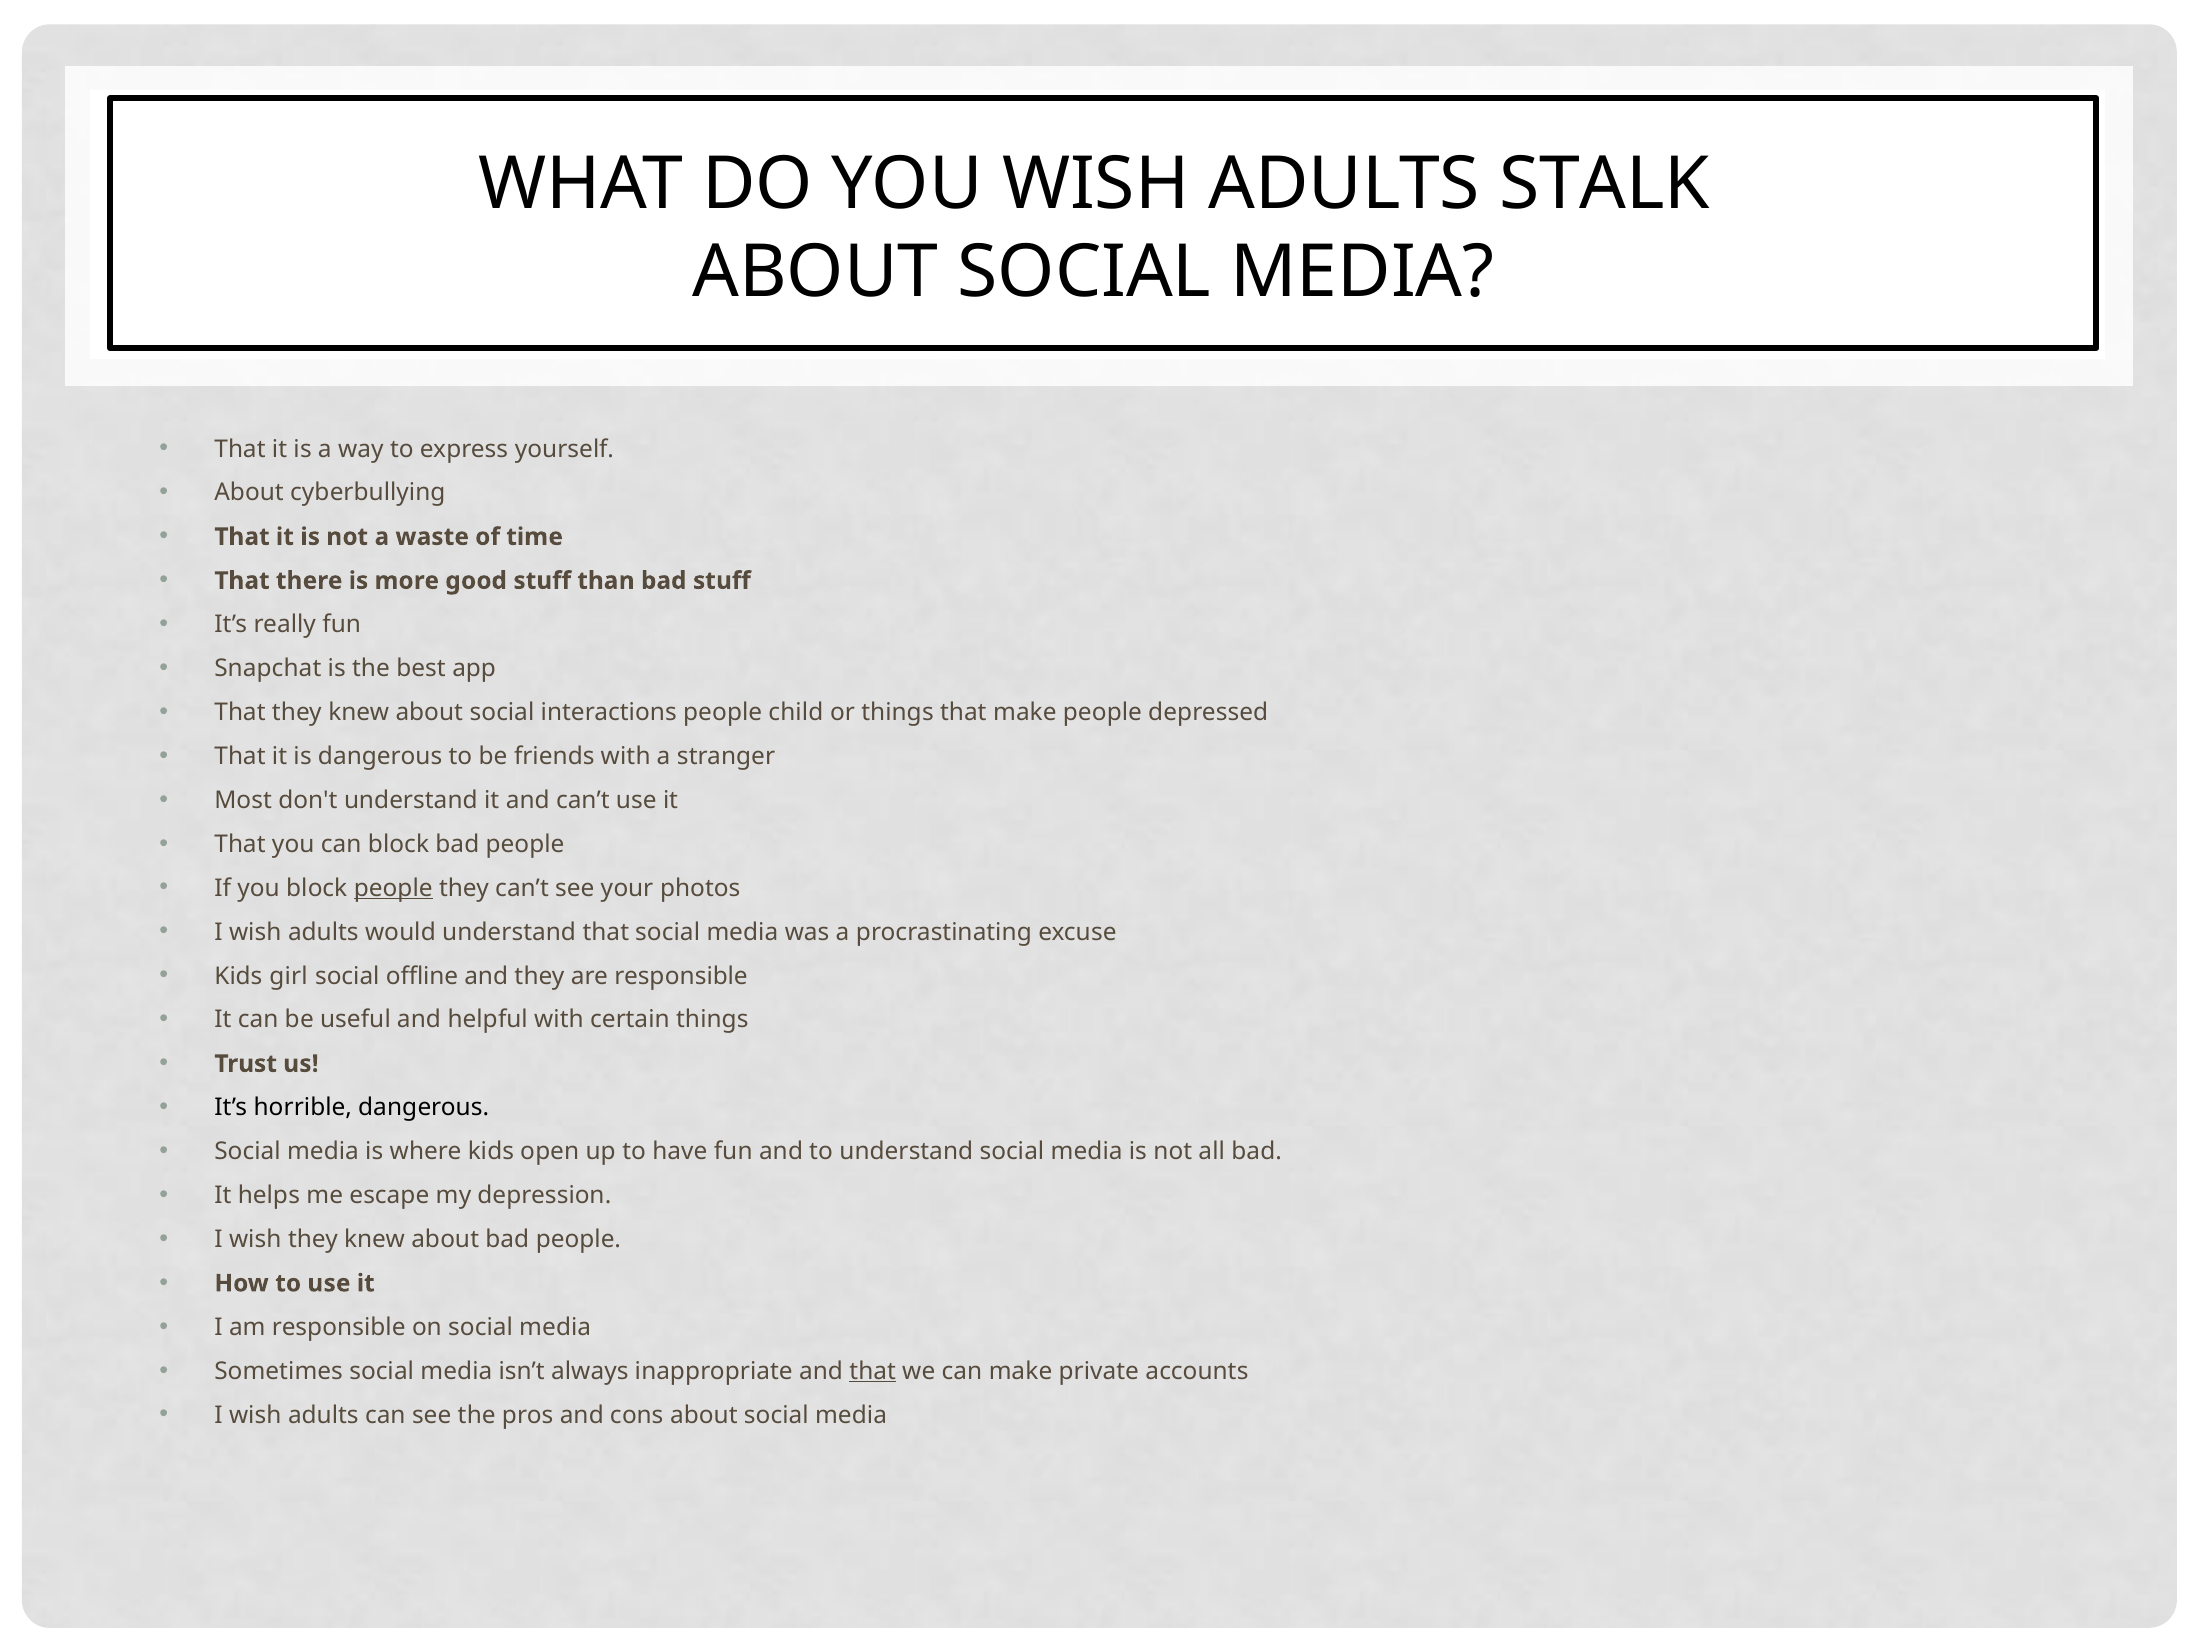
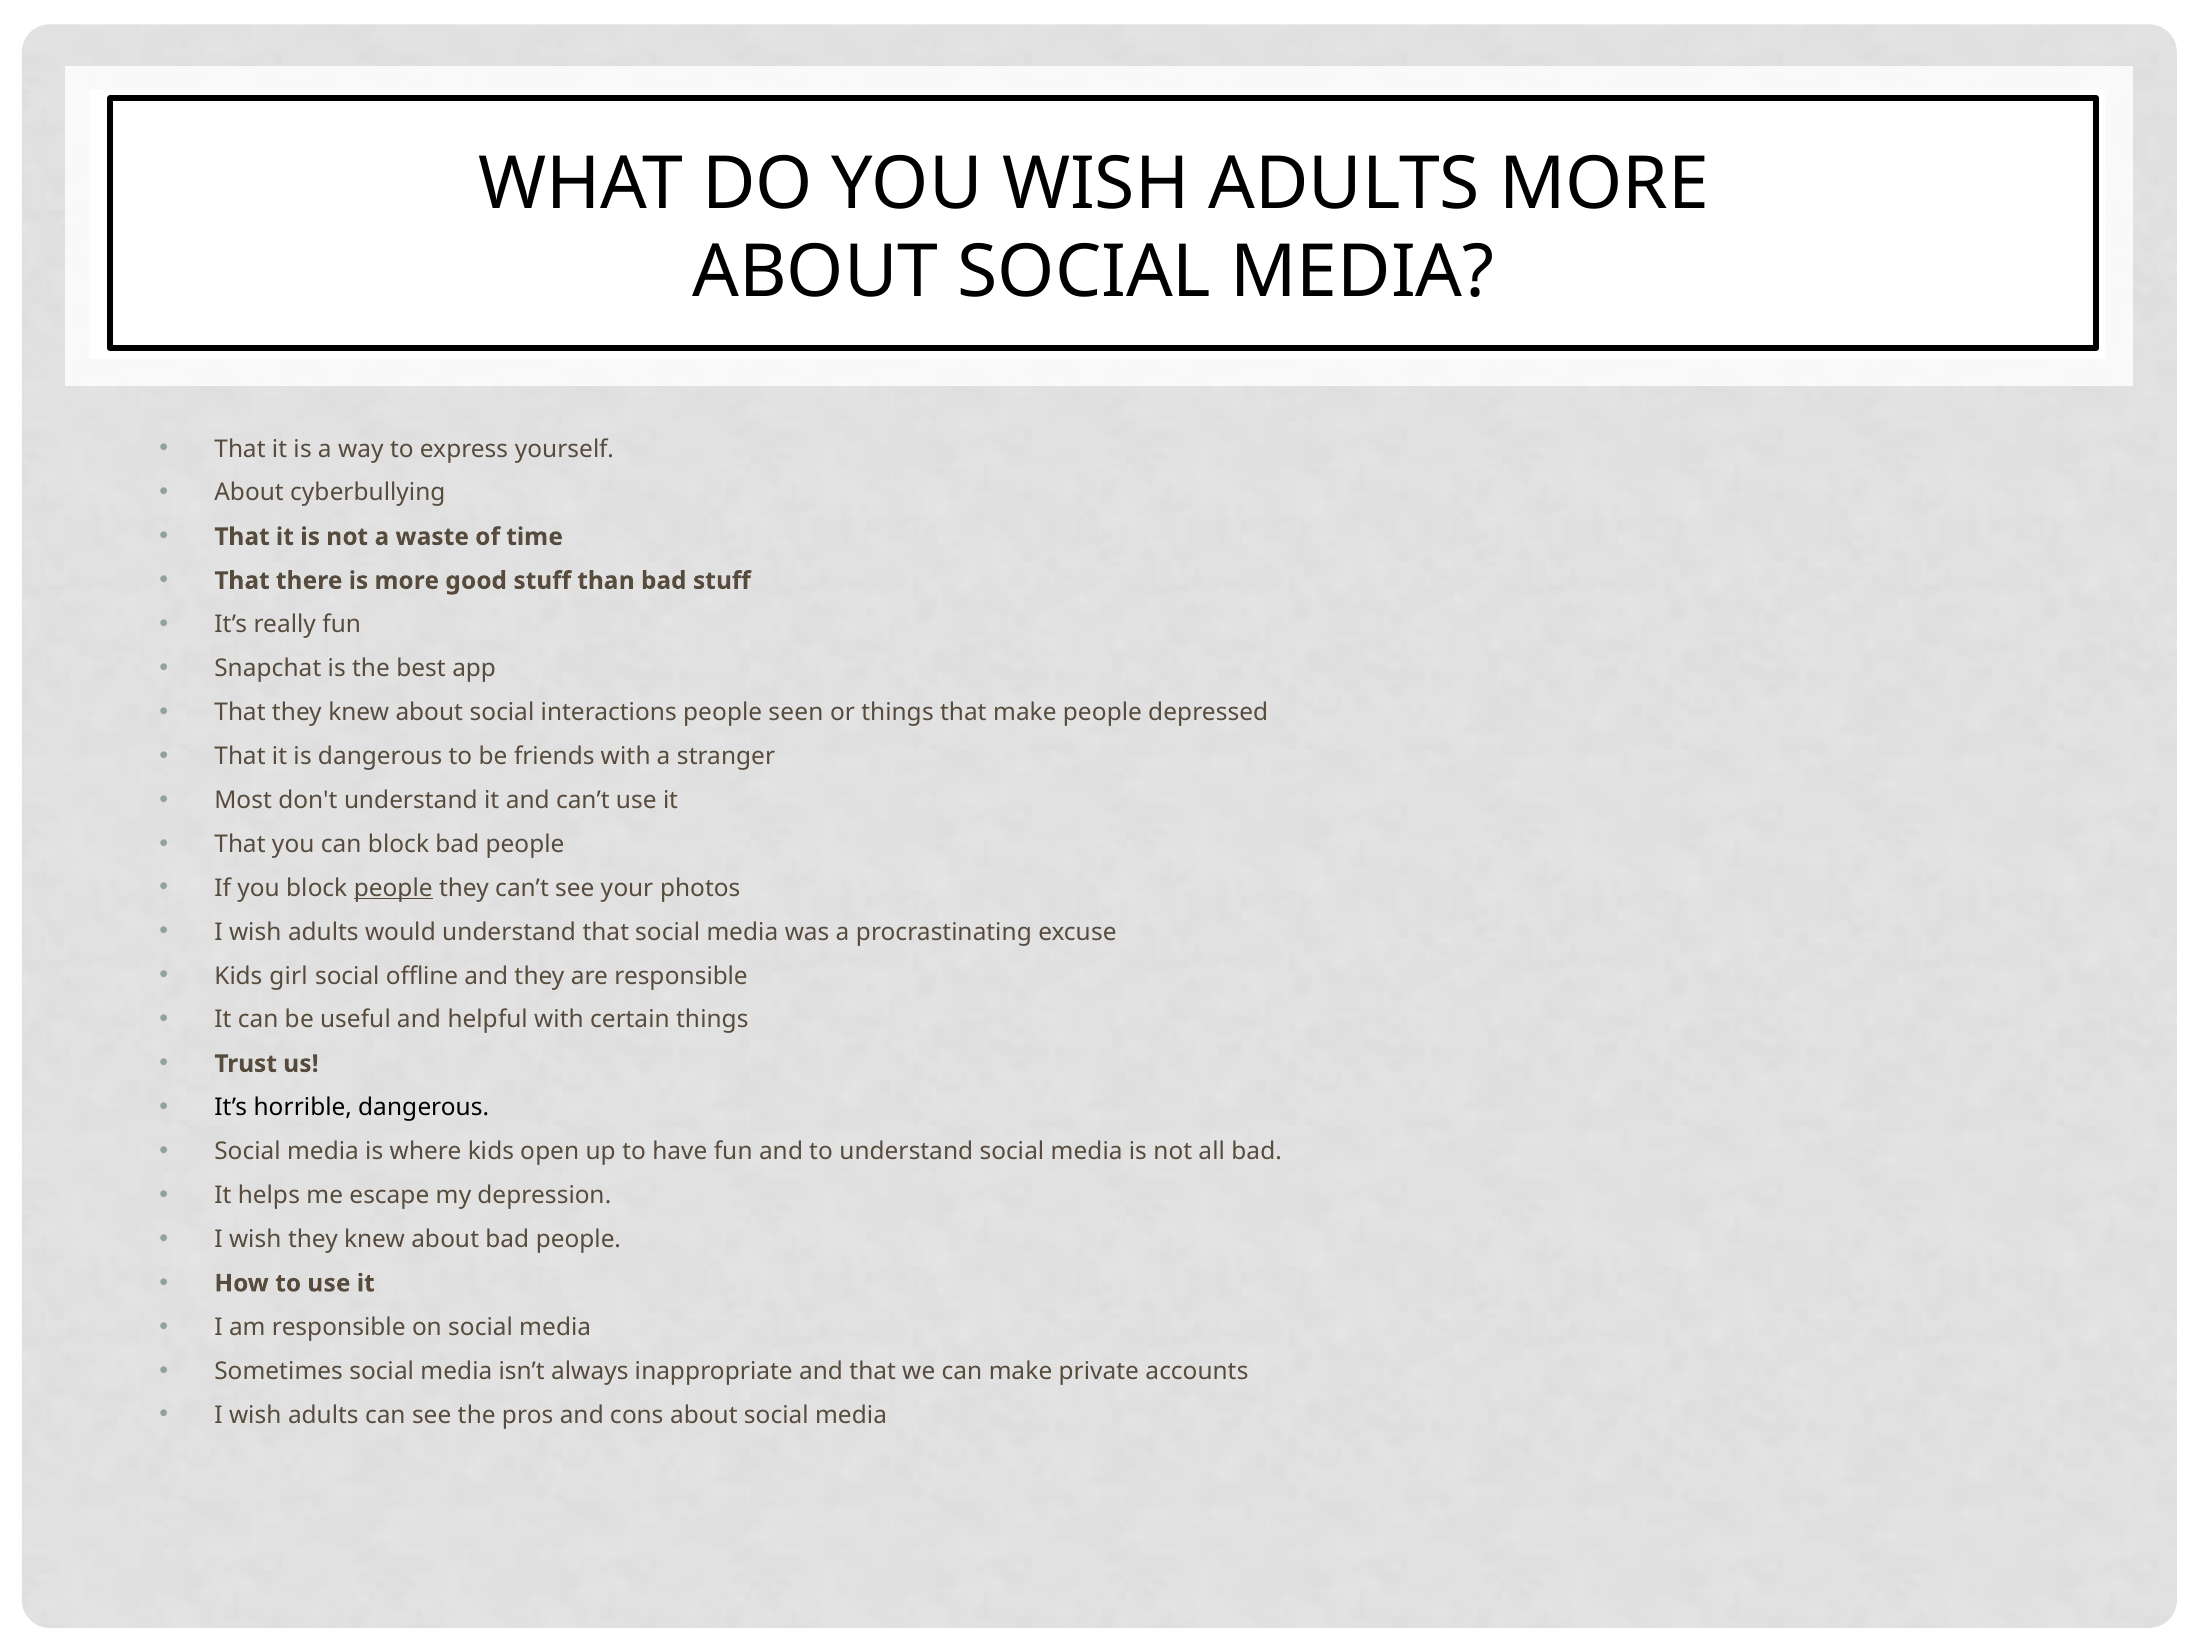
ADULTS STALK: STALK -> MORE
child: child -> seen
that at (873, 1371) underline: present -> none
